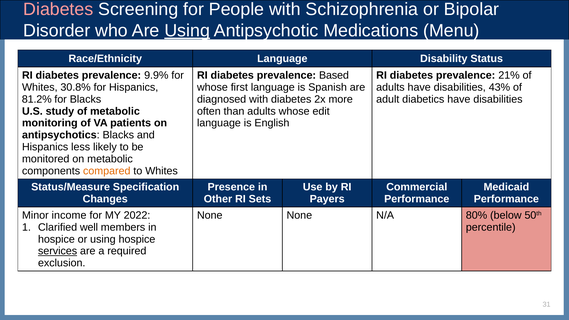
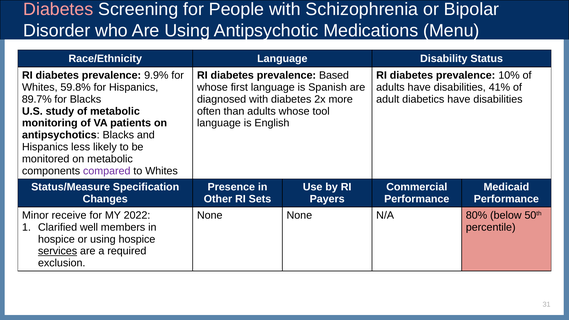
Using at (187, 31) underline: present -> none
21%: 21% -> 10%
30.8%: 30.8% -> 59.8%
43%: 43% -> 41%
81.2%: 81.2% -> 89.7%
edit: edit -> tool
compared colour: orange -> purple
income: income -> receive
